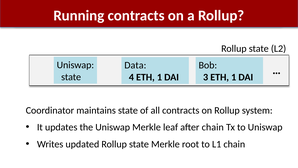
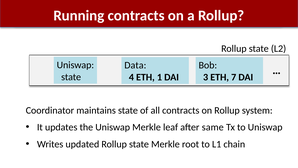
3 ETH 1: 1 -> 7
after chain: chain -> same
